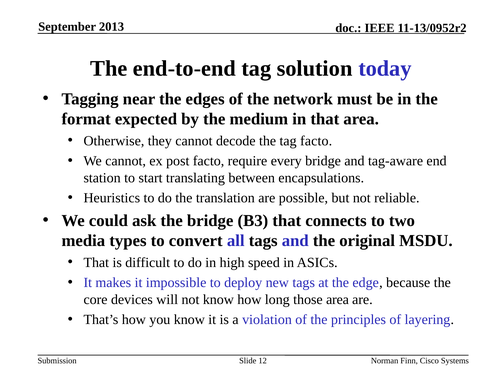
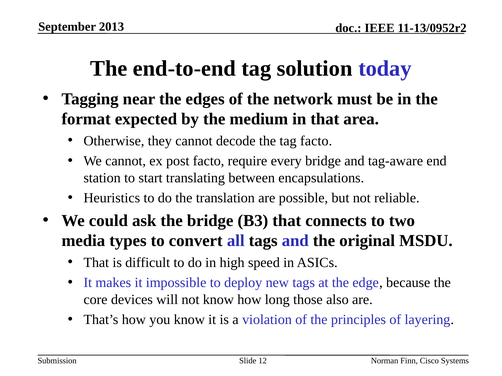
those area: area -> also
